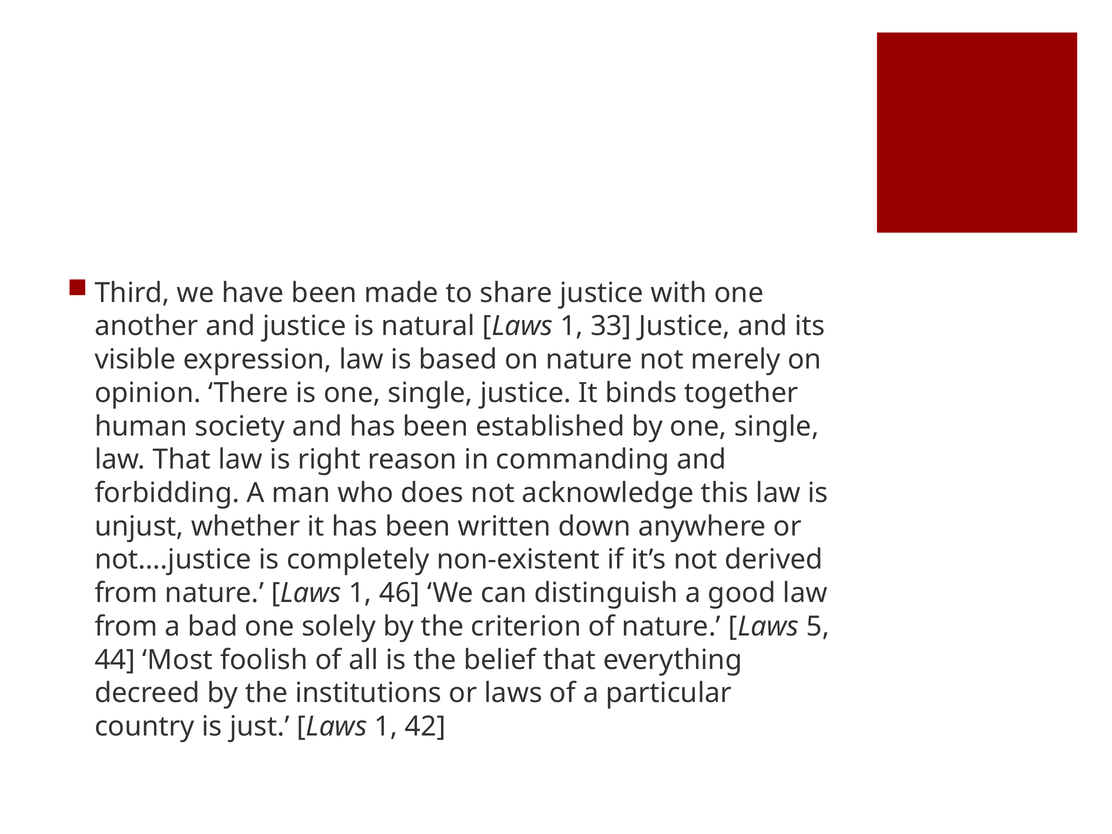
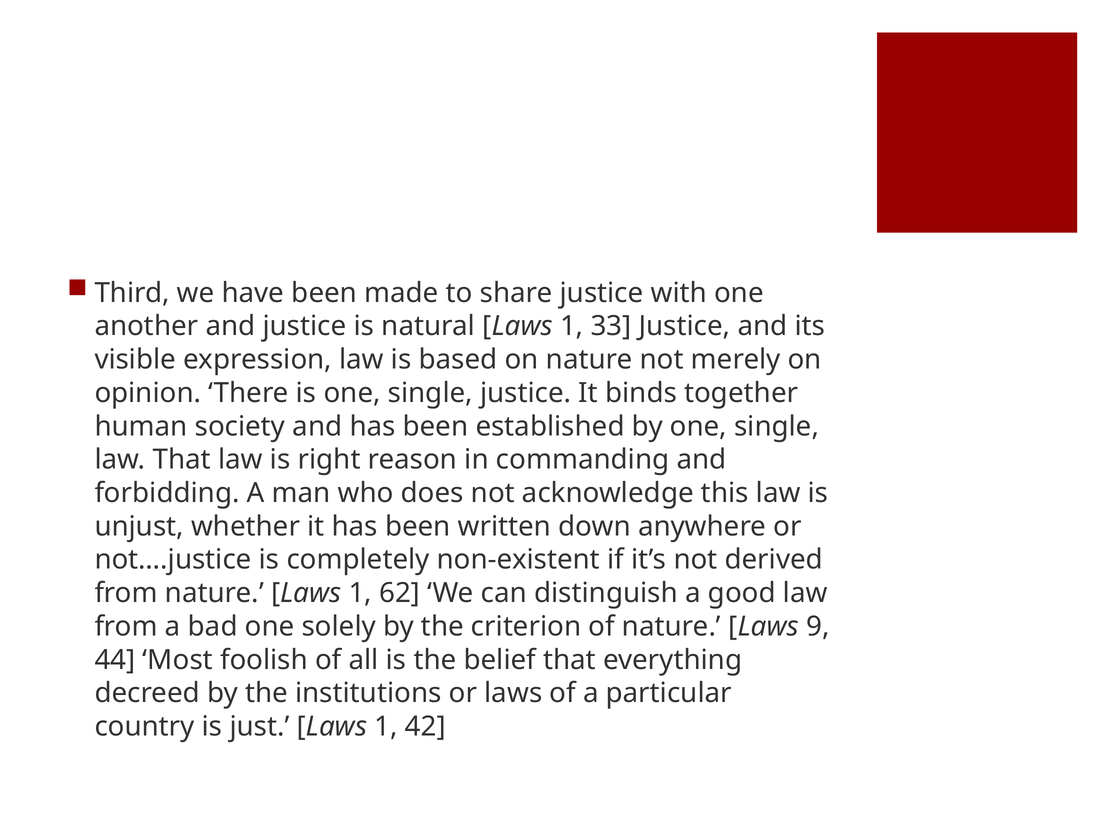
46: 46 -> 62
5: 5 -> 9
